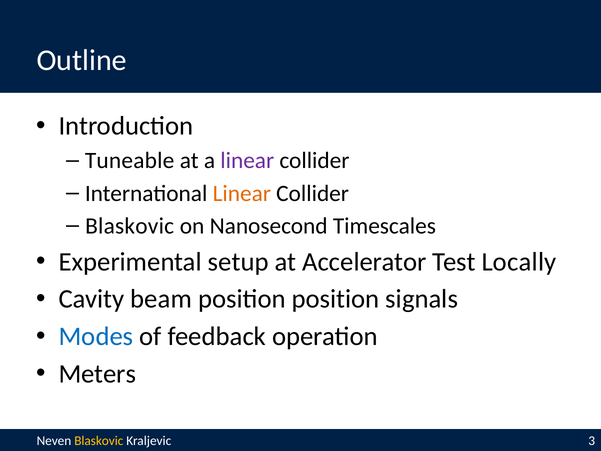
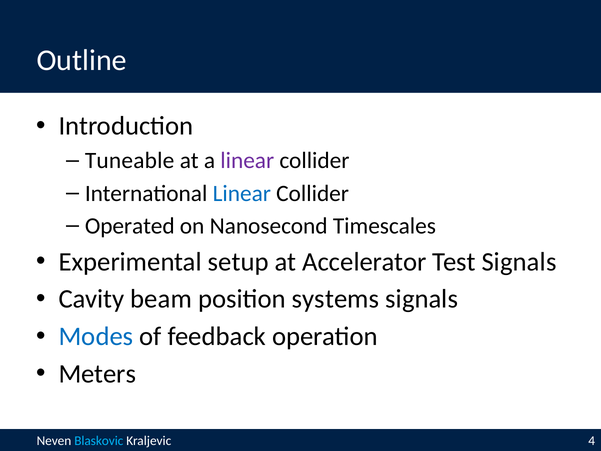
Linear at (242, 193) colour: orange -> blue
Blaskovic at (130, 226): Blaskovic -> Operated
Test Locally: Locally -> Signals
position position: position -> systems
Blaskovic at (99, 441) colour: yellow -> light blue
3: 3 -> 4
